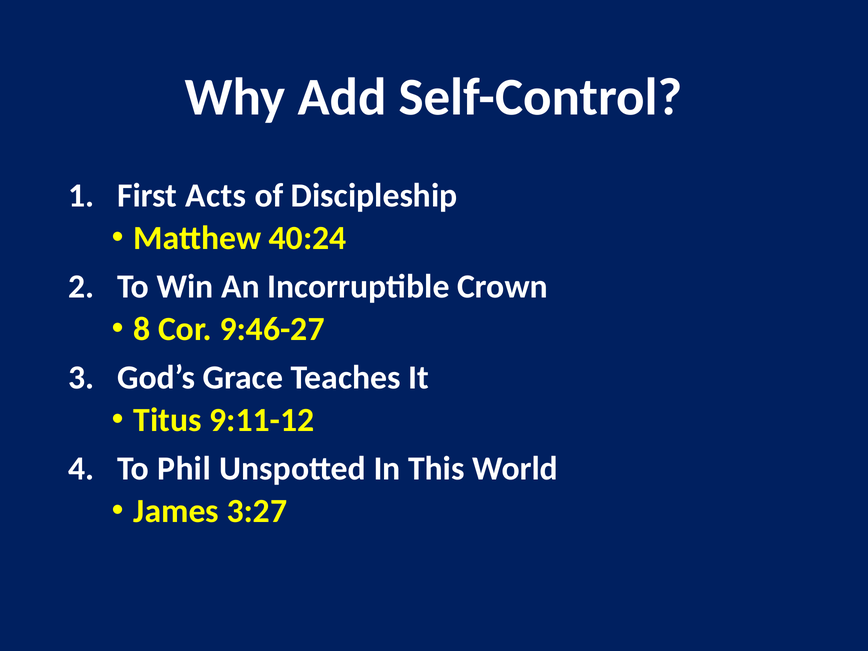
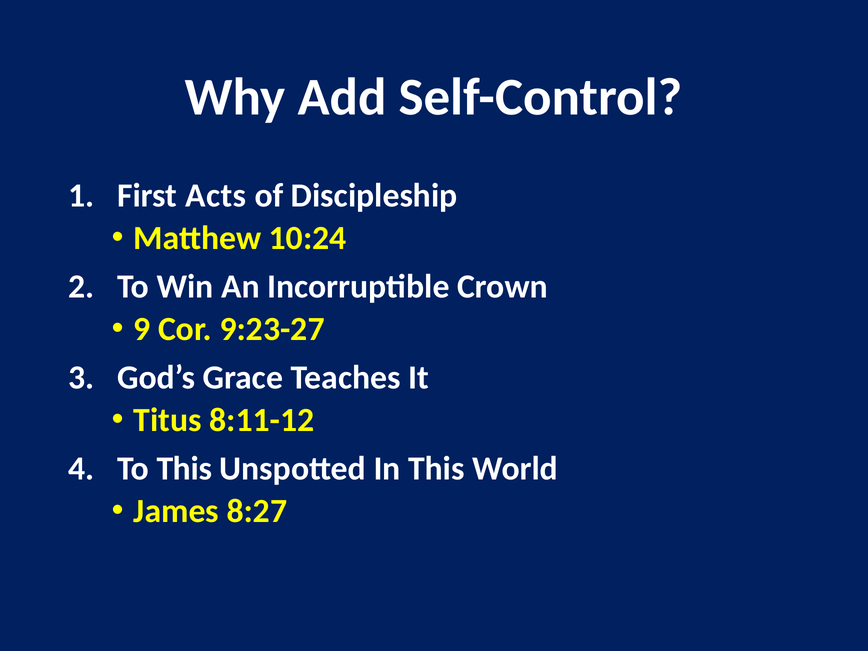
40:24: 40:24 -> 10:24
8: 8 -> 9
9:46-27: 9:46-27 -> 9:23-27
9:11-12: 9:11-12 -> 8:11-12
To Phil: Phil -> This
3:27: 3:27 -> 8:27
